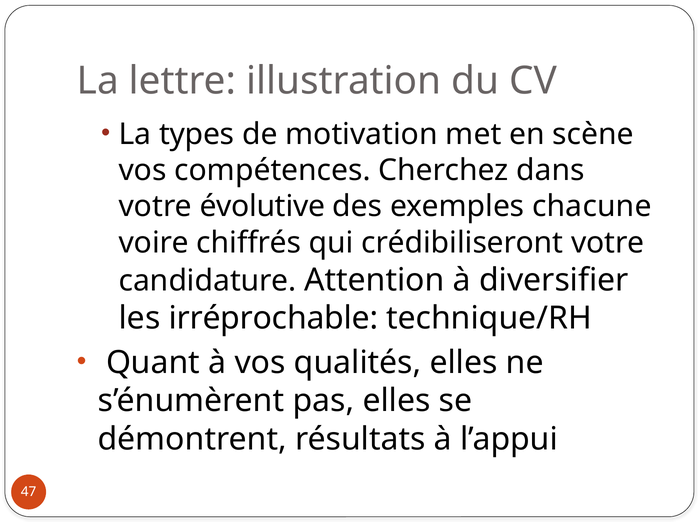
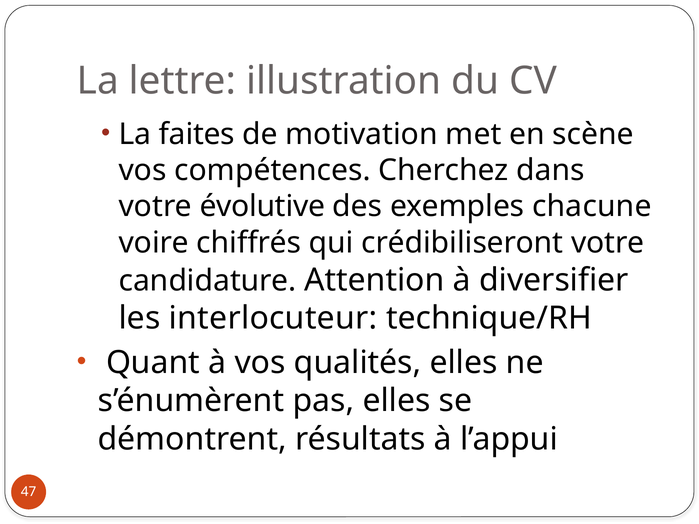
types: types -> faites
irréprochable: irréprochable -> interlocuteur
